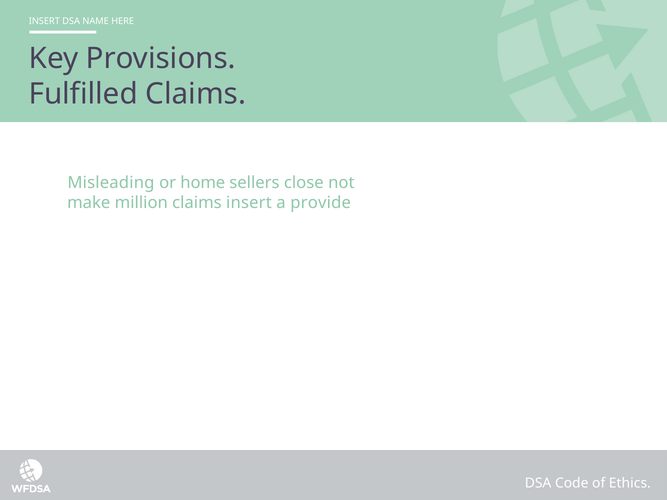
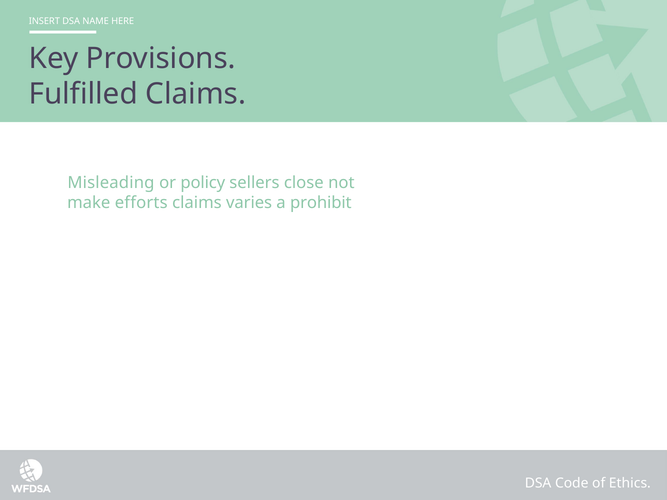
home: home -> policy
million: million -> efforts
claims insert: insert -> varies
provide: provide -> prohibit
